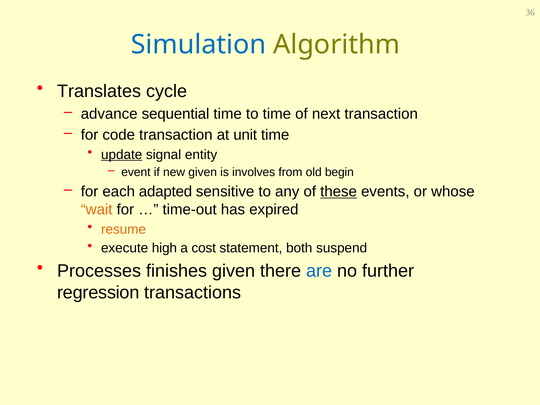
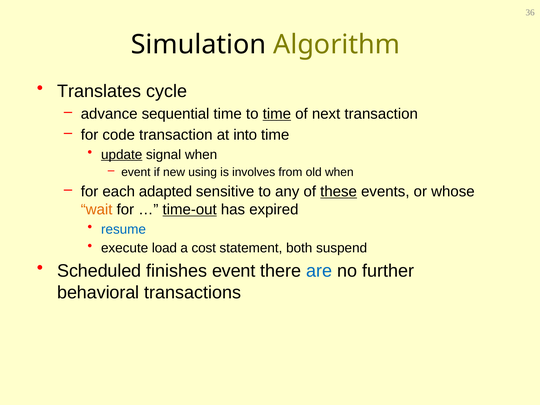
Simulation colour: blue -> black
time at (277, 114) underline: none -> present
unit: unit -> into
signal entity: entity -> when
new given: given -> using
old begin: begin -> when
time-out underline: none -> present
resume colour: orange -> blue
high: high -> load
Processes: Processes -> Scheduled
finishes given: given -> event
regression: regression -> behavioral
